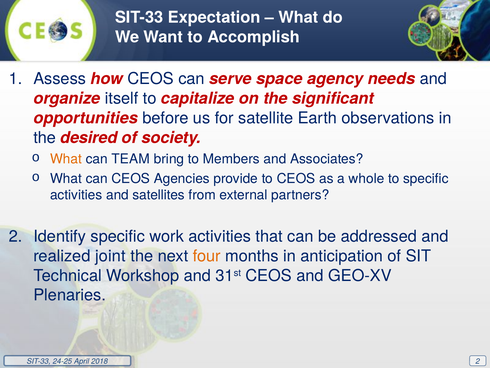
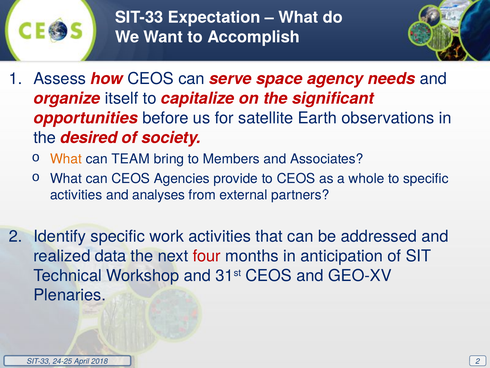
satellites: satellites -> analyses
joint: joint -> data
four colour: orange -> red
